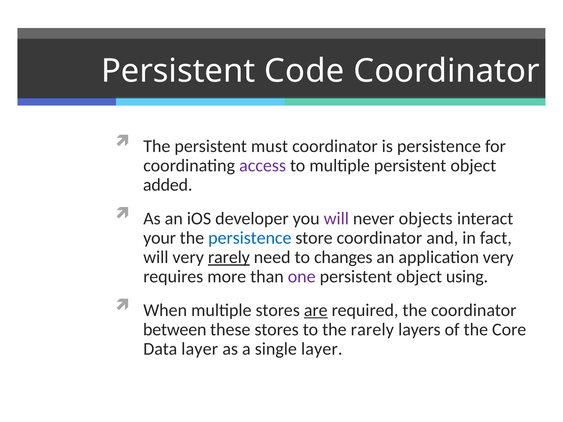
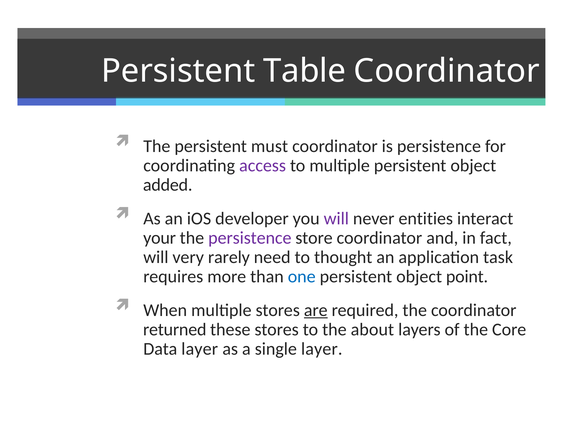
Code: Code -> Table
objects: objects -> entities
persistence at (250, 238) colour: blue -> purple
rarely at (229, 257) underline: present -> none
changes: changes -> thought
application very: very -> task
one colour: purple -> blue
using: using -> point
between: between -> returned
the rarely: rarely -> about
